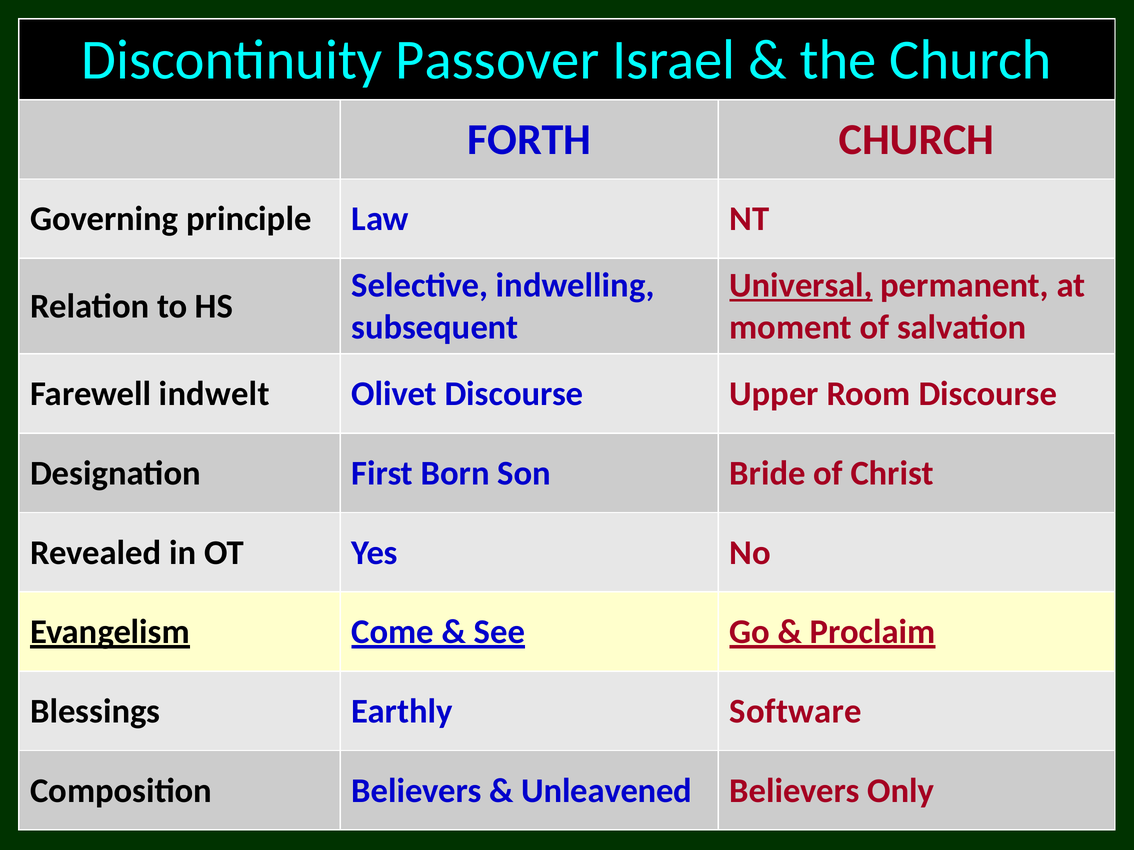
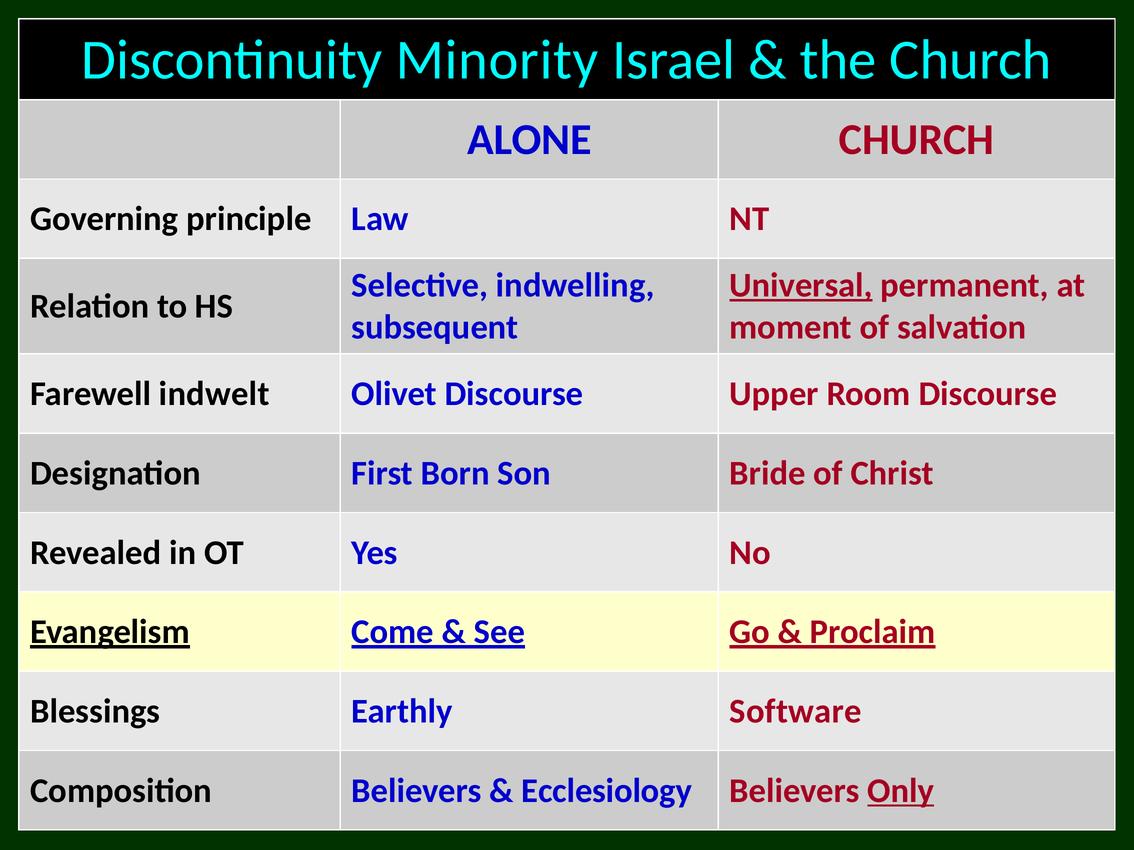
Passover: Passover -> Minority
FORTH: FORTH -> ALONE
Unleavened: Unleavened -> Ecclesiology
Only underline: none -> present
